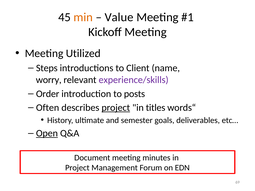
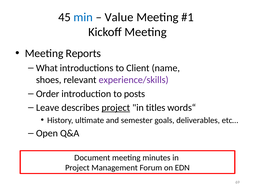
min colour: orange -> blue
Utilized: Utilized -> Reports
Steps: Steps -> What
worry: worry -> shoes
Often: Often -> Leave
Open underline: present -> none
